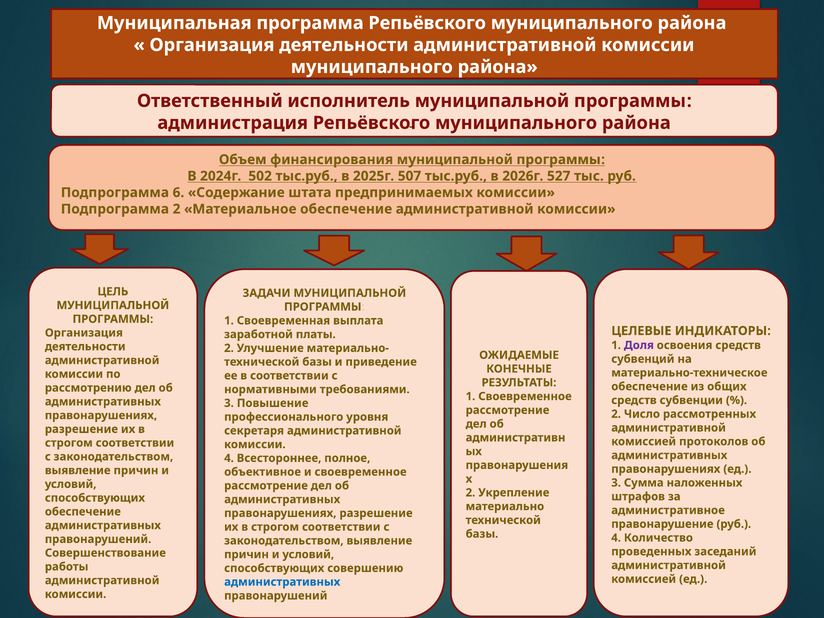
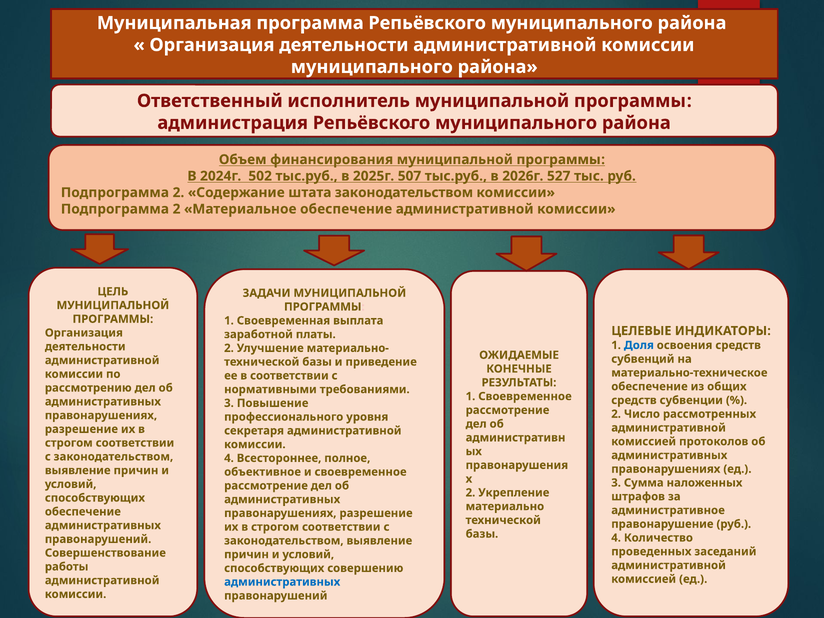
6 at (178, 193): 6 -> 2
штата предпринимаемых: предпринимаемых -> законодательством
Доля colour: purple -> blue
